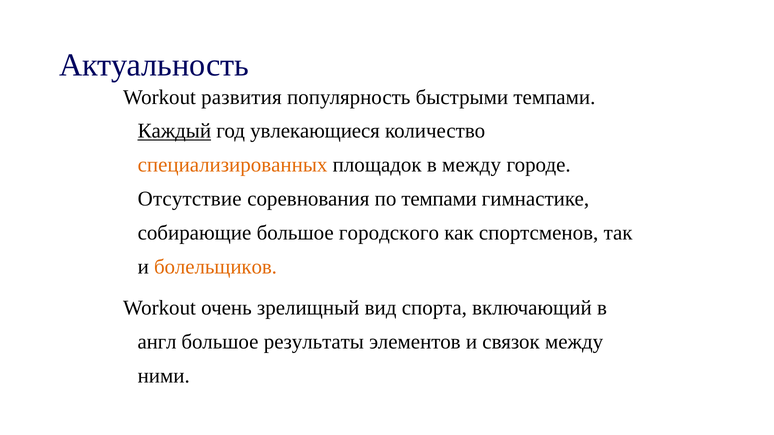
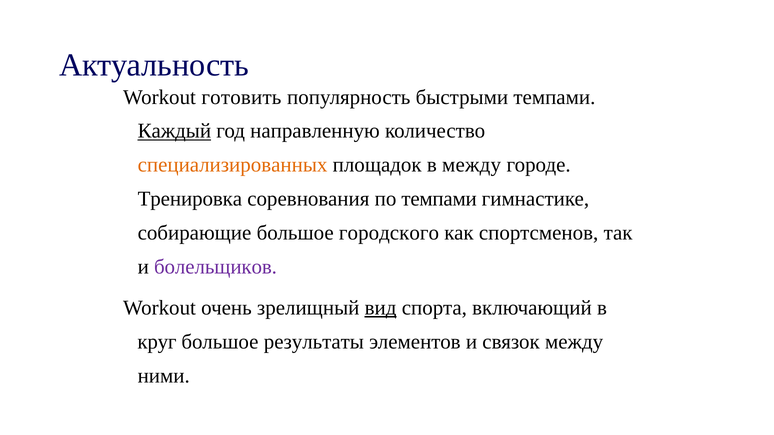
развития: развития -> готовить
увлекающиеся: увлекающиеся -> направленную
Отсутствие: Отсутствие -> Тренировка
болельщиков colour: orange -> purple
вид underline: none -> present
англ: англ -> круг
